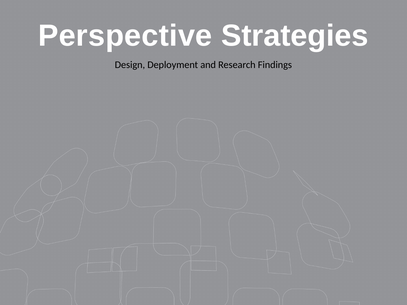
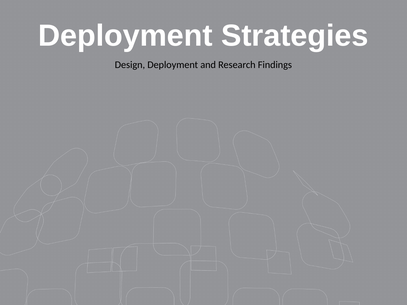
Perspective at (125, 36): Perspective -> Deployment
